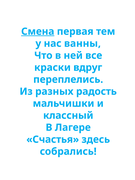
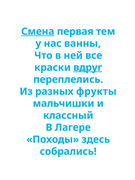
вдруг underline: none -> present
радость: радость -> фрукты
Счастья: Счастья -> Походы
